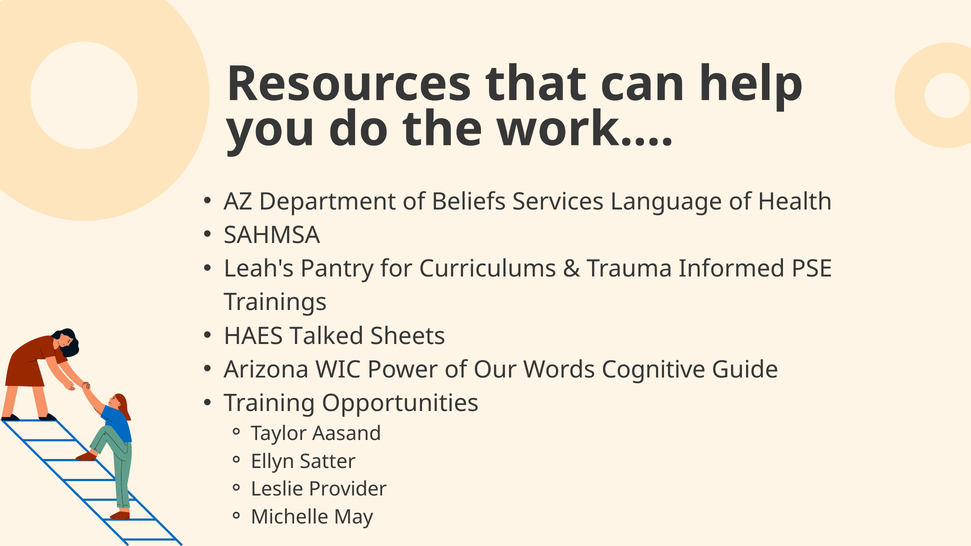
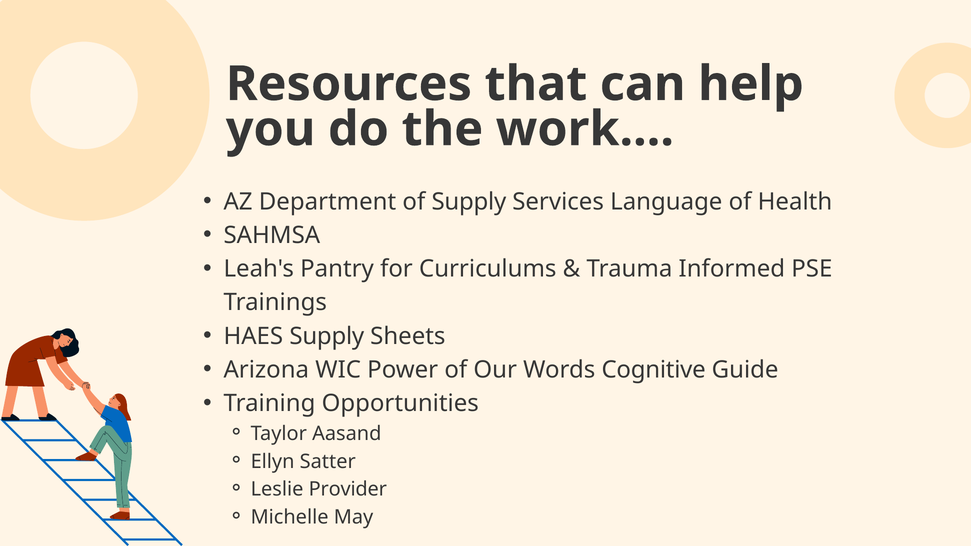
of Beliefs: Beliefs -> Supply
HAES Talked: Talked -> Supply
